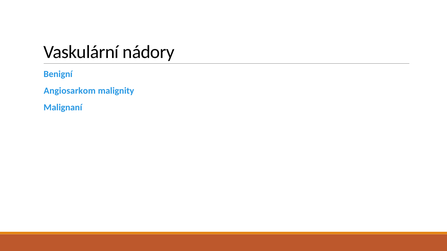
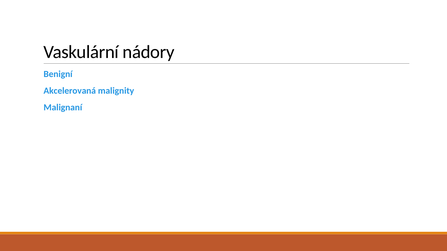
Angiosarkom: Angiosarkom -> Akcelerovaná
